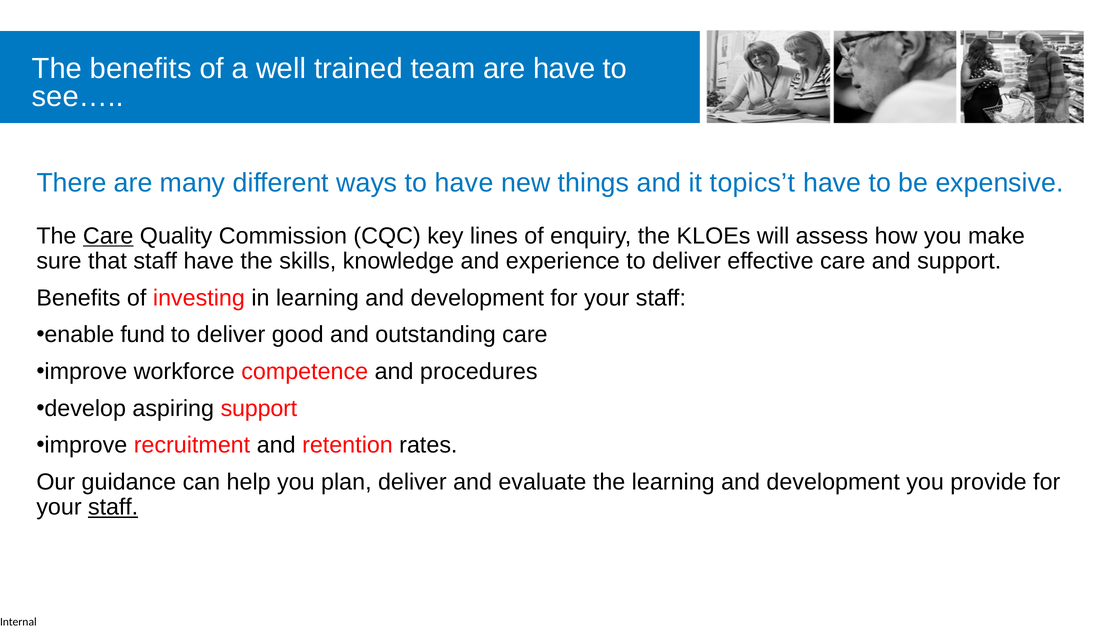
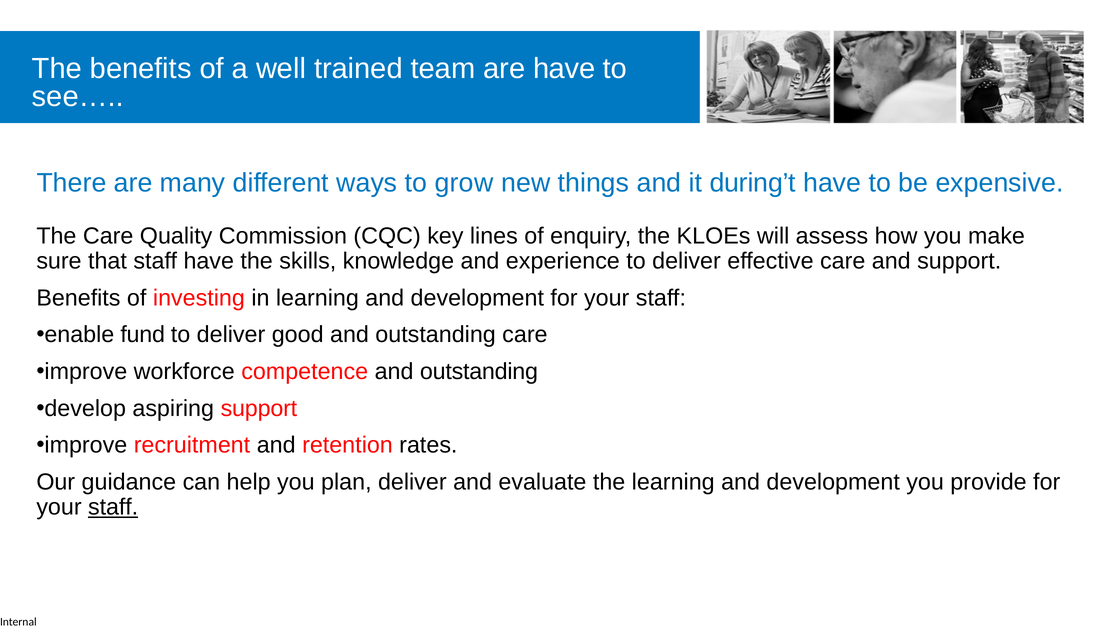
to have: have -> grow
topics’t: topics’t -> during’t
Care at (108, 236) underline: present -> none
competence and procedures: procedures -> outstanding
